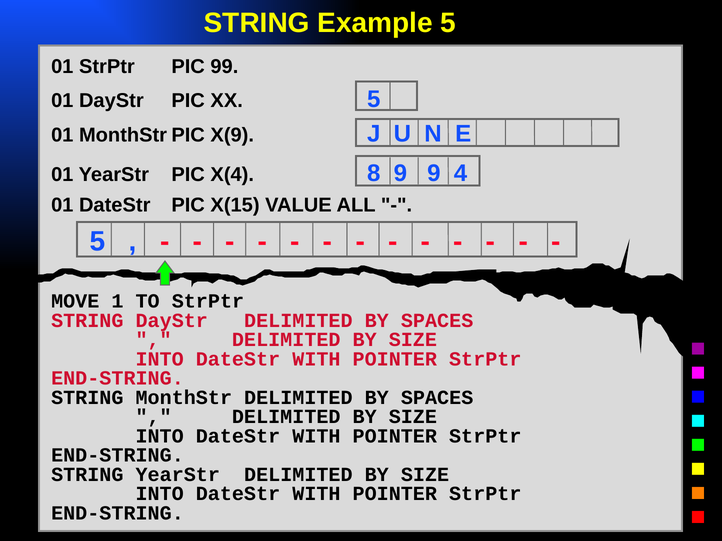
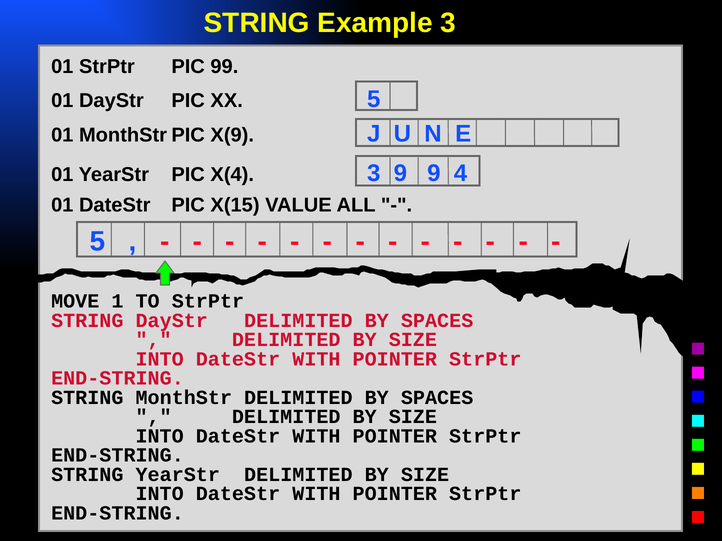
5 at (448, 23): 5 -> 3
8 at (374, 174): 8 -> 3
